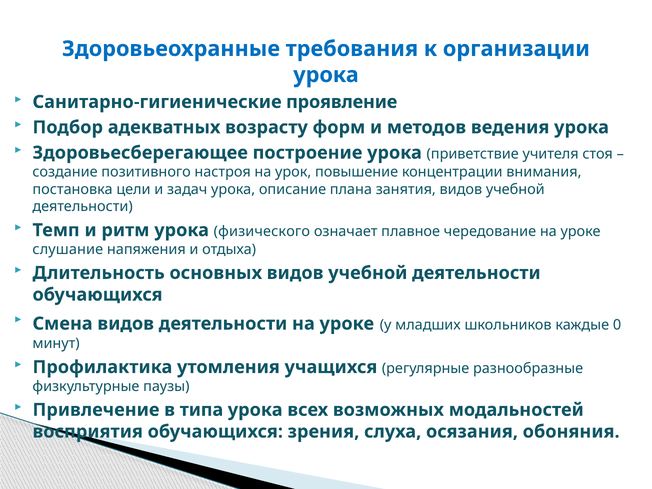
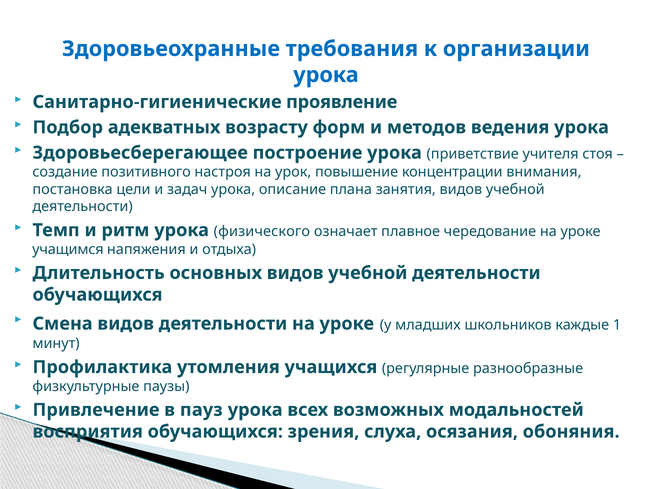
слушание: слушание -> учащимся
0: 0 -> 1
типа: типа -> пауз
